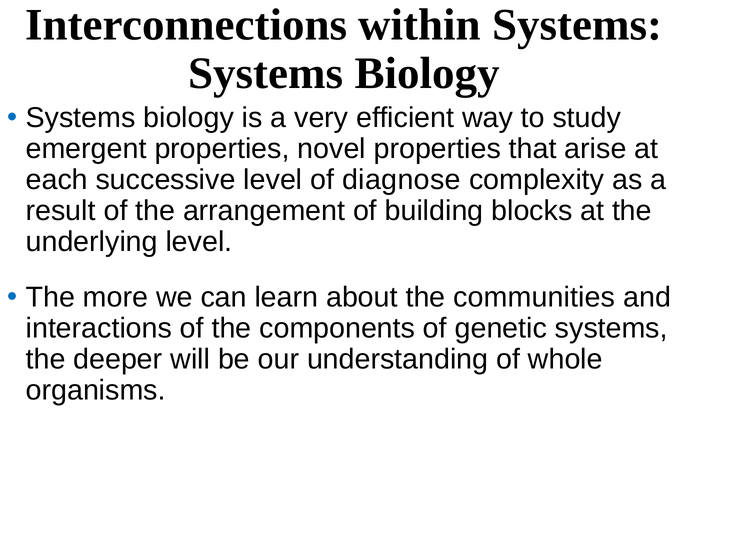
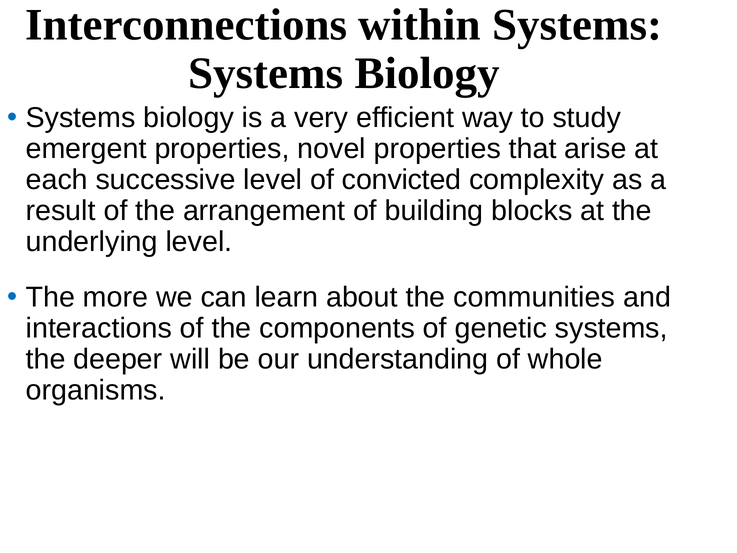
diagnose: diagnose -> convicted
